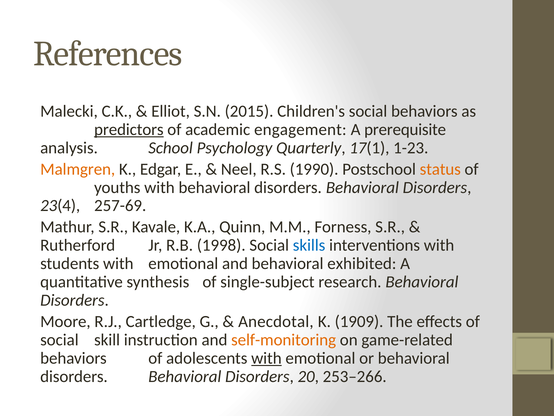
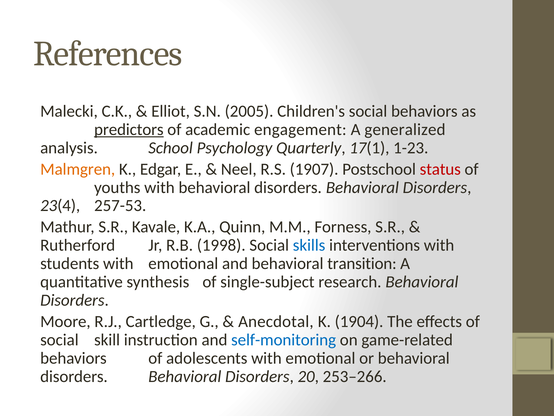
2015: 2015 -> 2005
prerequisite: prerequisite -> generalized
1990: 1990 -> 1907
status colour: orange -> red
257-69: 257-69 -> 257-53
exhibited: exhibited -> transition
1909: 1909 -> 1904
self-monitoring colour: orange -> blue
with at (266, 358) underline: present -> none
